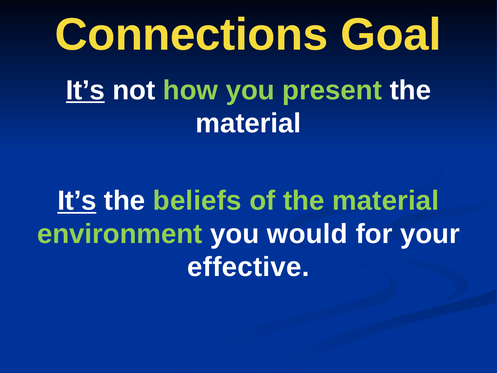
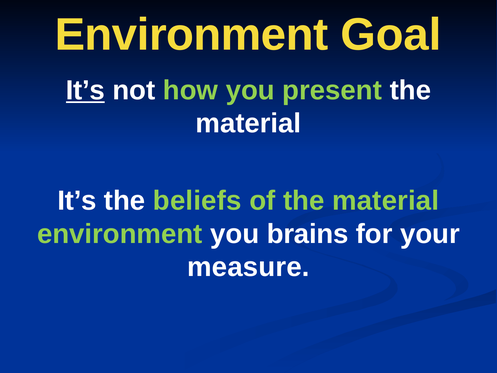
Connections at (191, 35): Connections -> Environment
It’s at (77, 201) underline: present -> none
would: would -> brains
effective: effective -> measure
